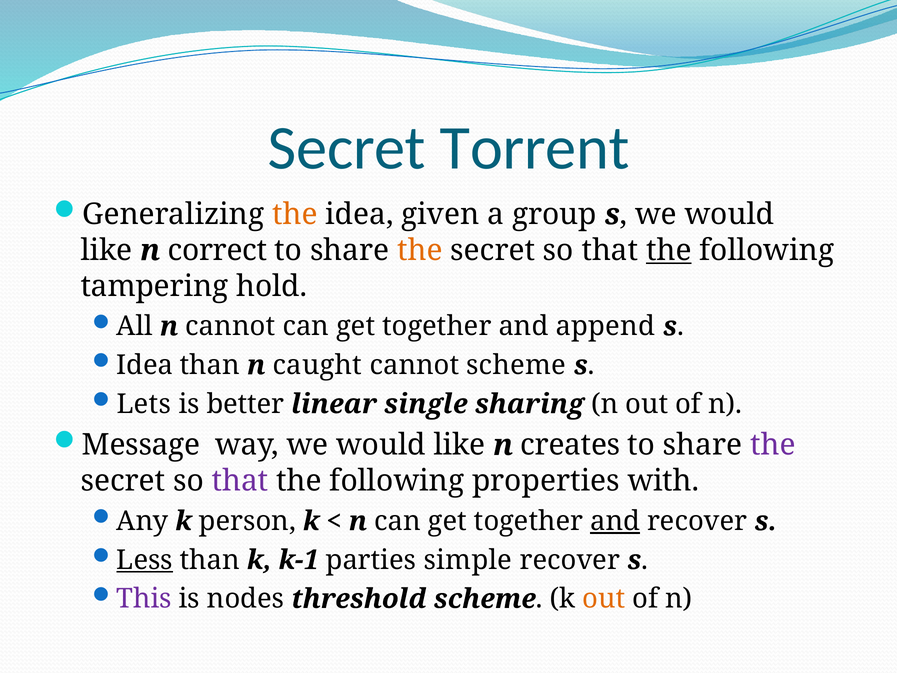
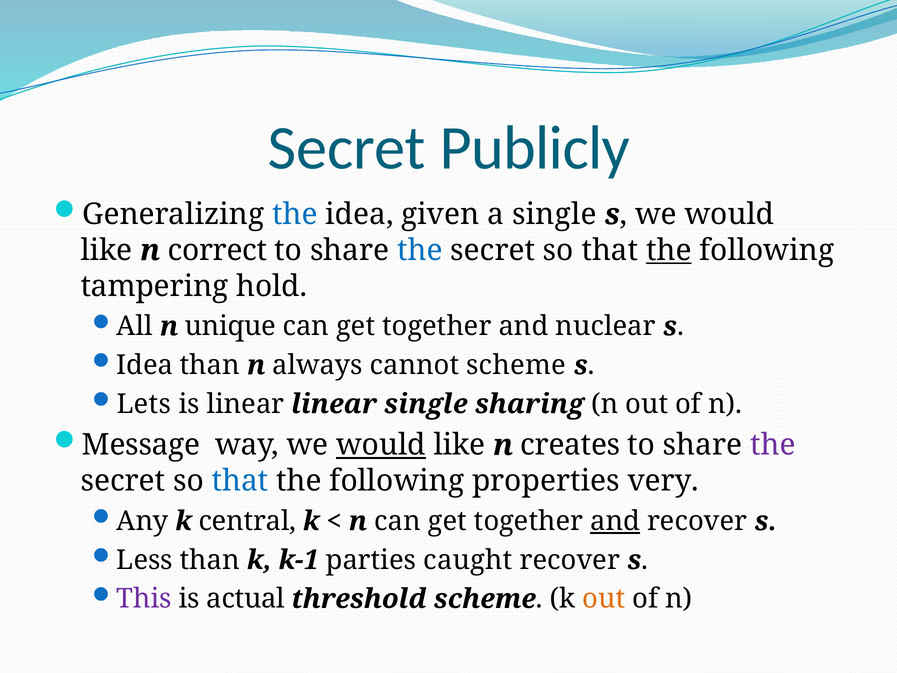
Torrent: Torrent -> Publicly
the at (295, 214) colour: orange -> blue
a group: group -> single
the at (420, 250) colour: orange -> blue
n cannot: cannot -> unique
append: append -> nuclear
caught: caught -> always
is better: better -> linear
would at (381, 445) underline: none -> present
that at (240, 481) colour: purple -> blue
with: with -> very
person: person -> central
Less underline: present -> none
simple: simple -> caught
nodes: nodes -> actual
